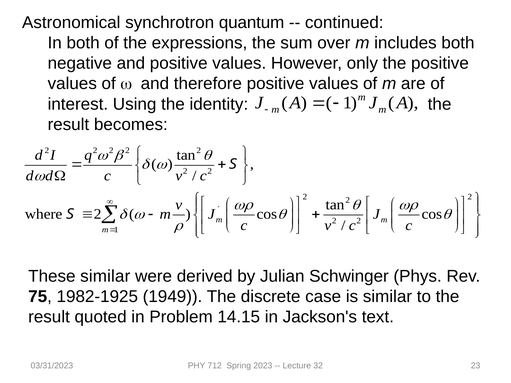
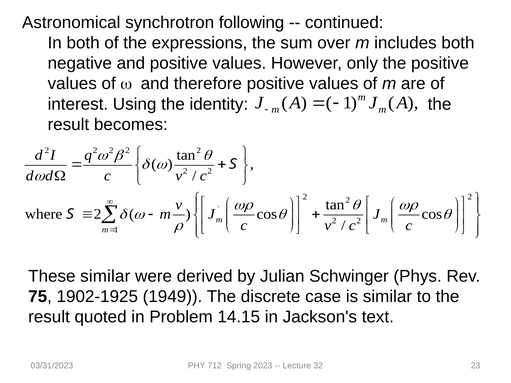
quantum: quantum -> following
1982-1925: 1982-1925 -> 1902-1925
